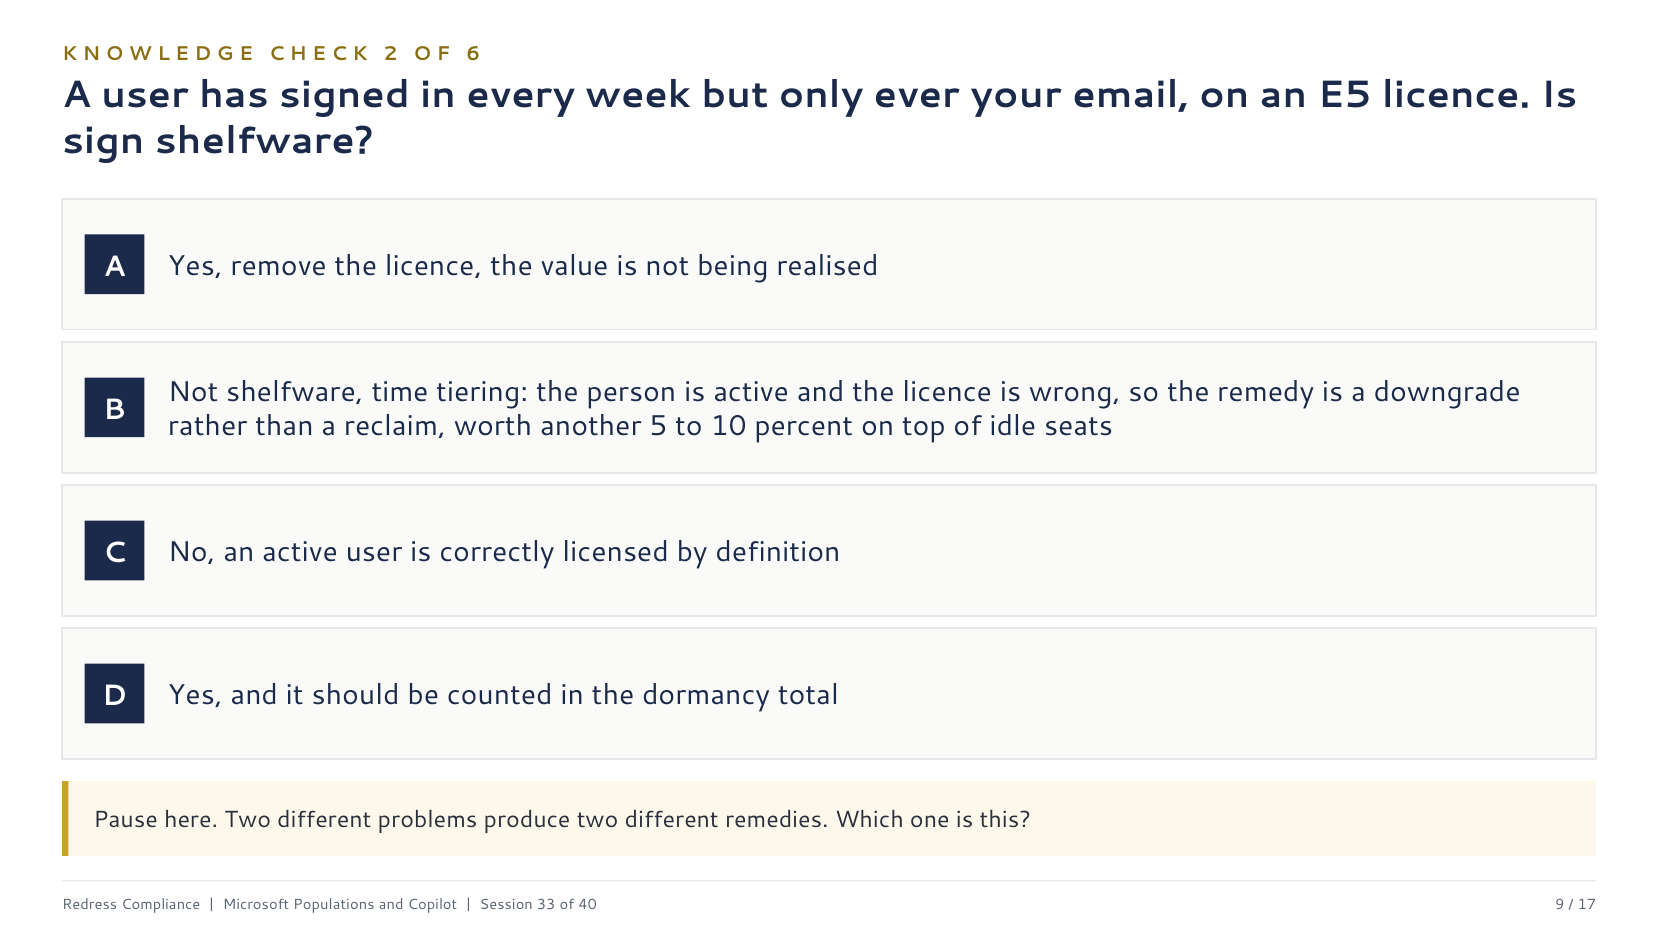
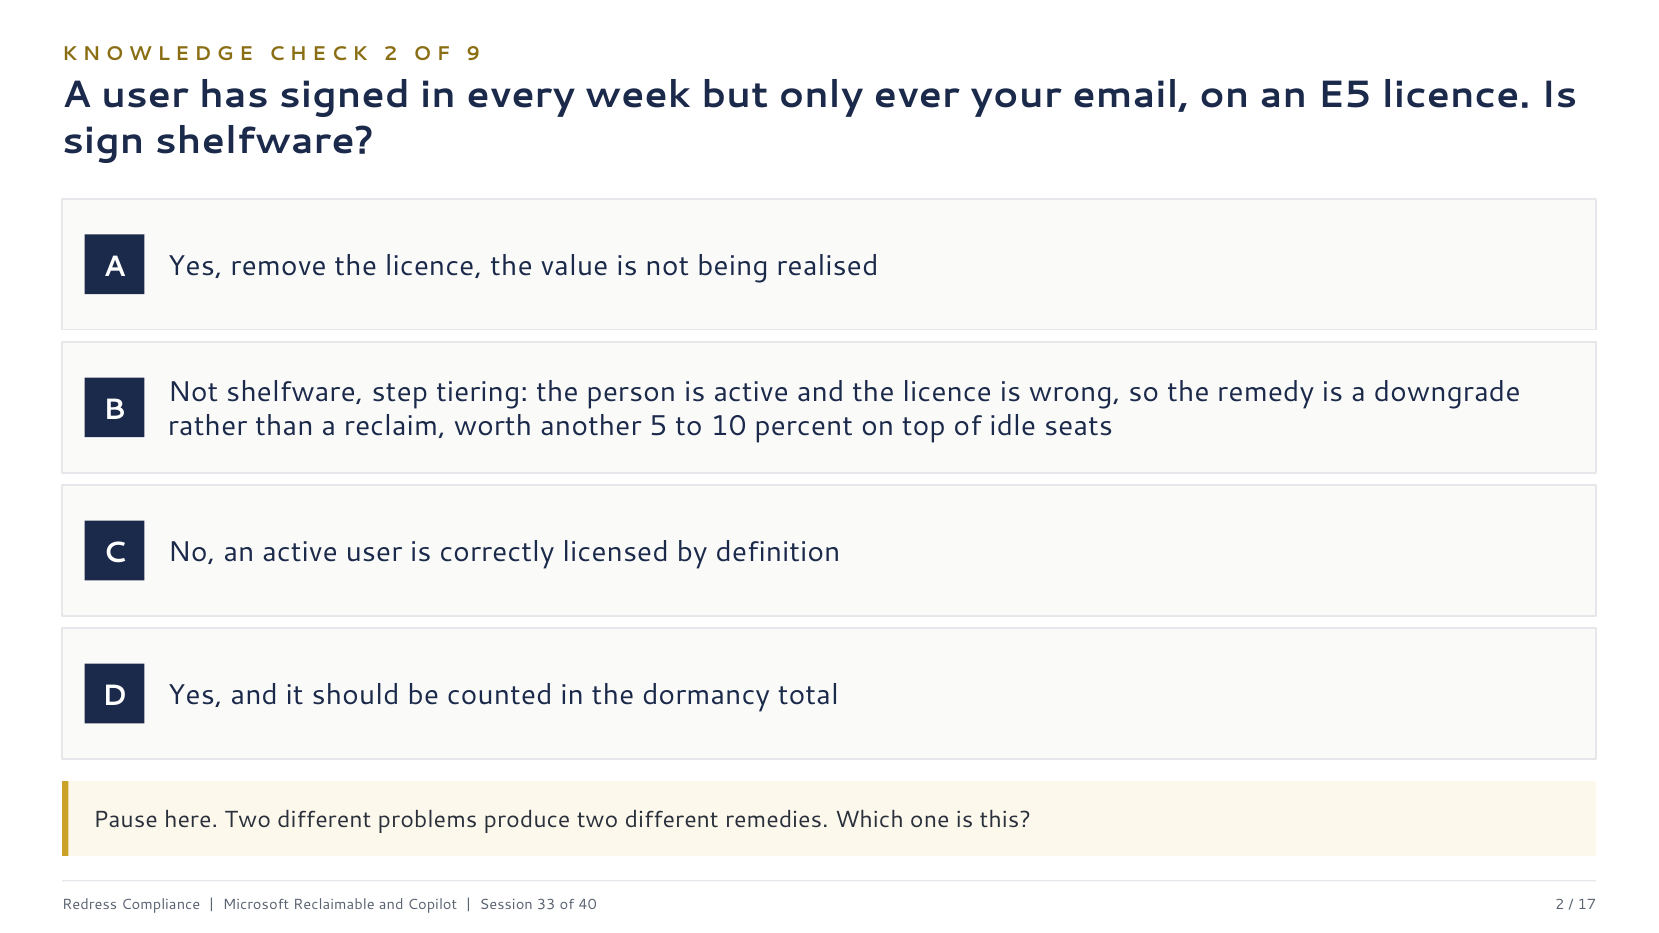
6: 6 -> 9
time: time -> step
Populations: Populations -> Reclaimable
40 9: 9 -> 2
